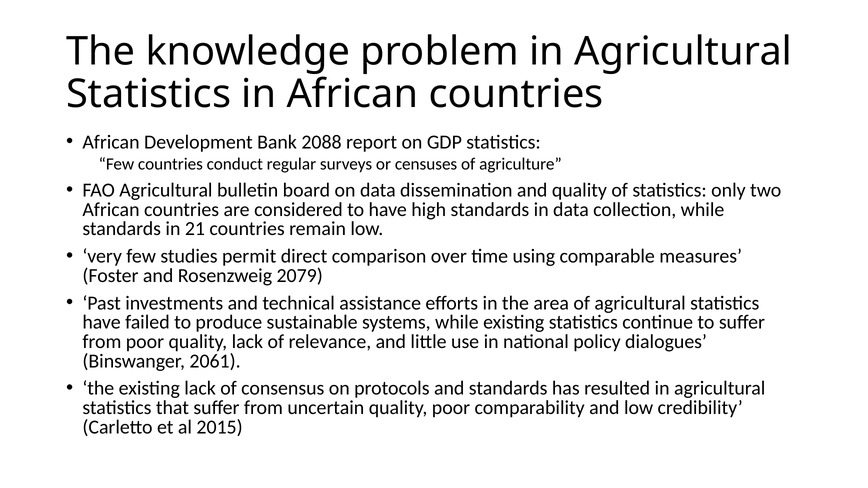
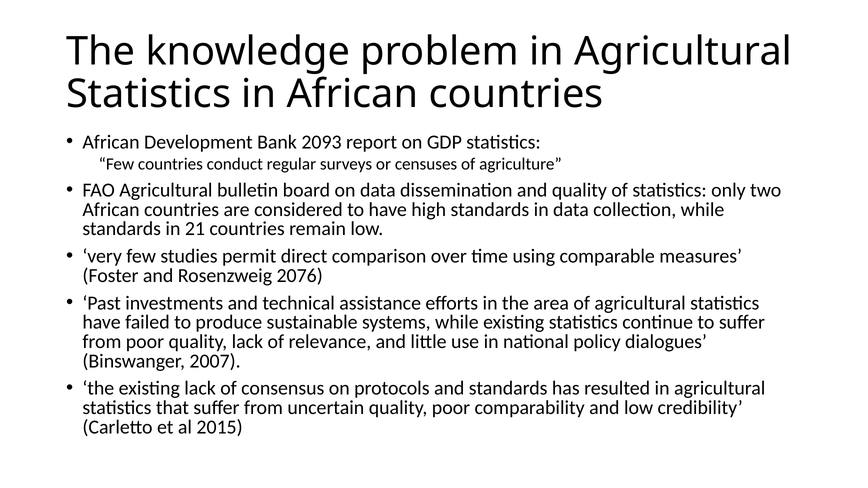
2088: 2088 -> 2093
2079: 2079 -> 2076
2061: 2061 -> 2007
